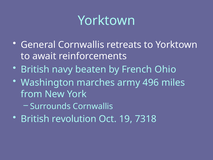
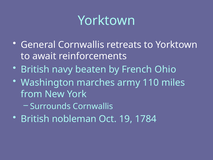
496: 496 -> 110
revolution: revolution -> nobleman
7318: 7318 -> 1784
